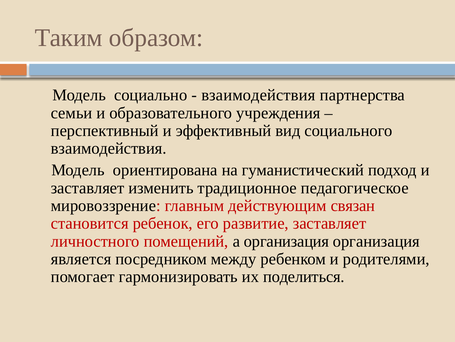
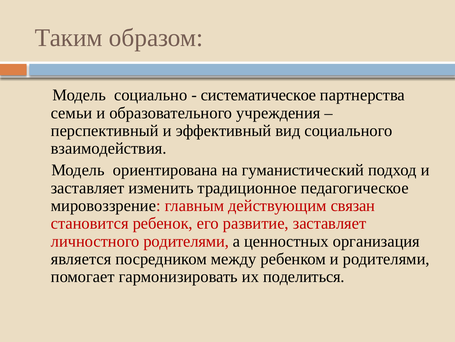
взаимодействия at (258, 95): взаимодействия -> систематическое
личностного помещений: помещений -> родителями
а организация: организация -> ценностных
